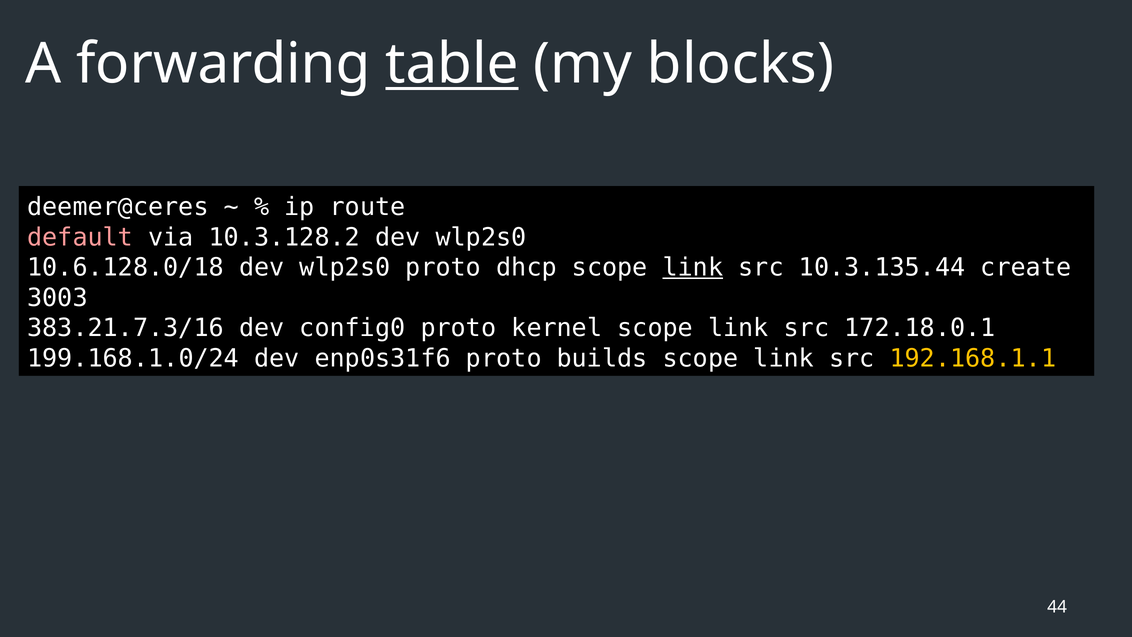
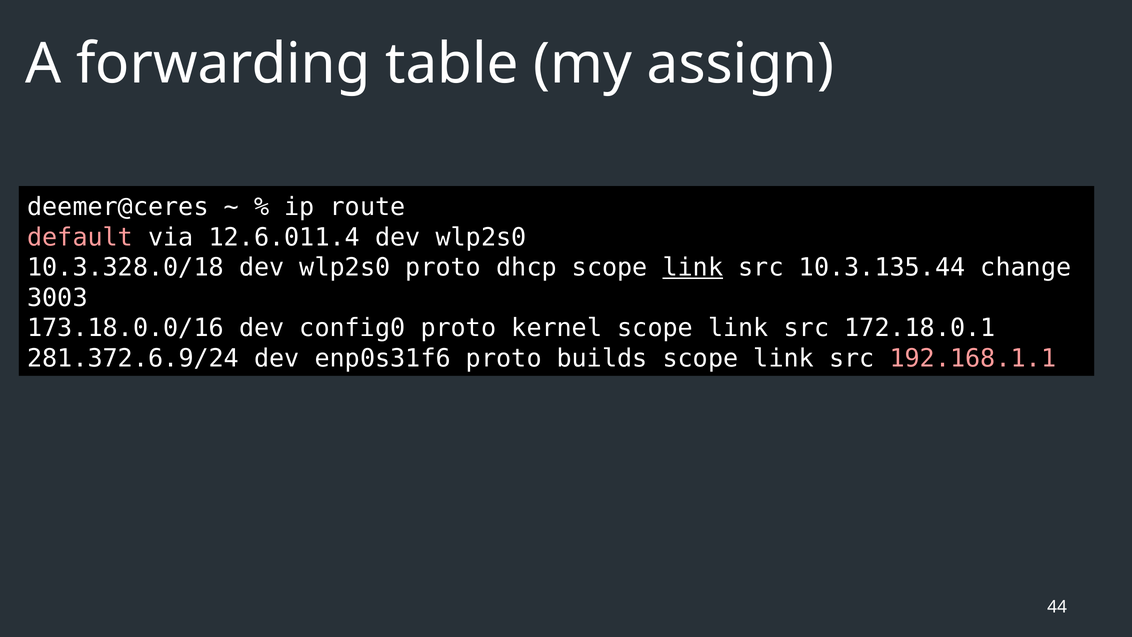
table underline: present -> none
blocks: blocks -> assign
10.3.128.2: 10.3.128.2 -> 12.6.011.4
10.6.128.0/18: 10.6.128.0/18 -> 10.3.328.0/18
create: create -> change
383.21.7.3/16: 383.21.7.3/16 -> 173.18.0.0/16
199.168.1.0/24: 199.168.1.0/24 -> 281.372.6.9/24
192.168.1.1 colour: yellow -> pink
